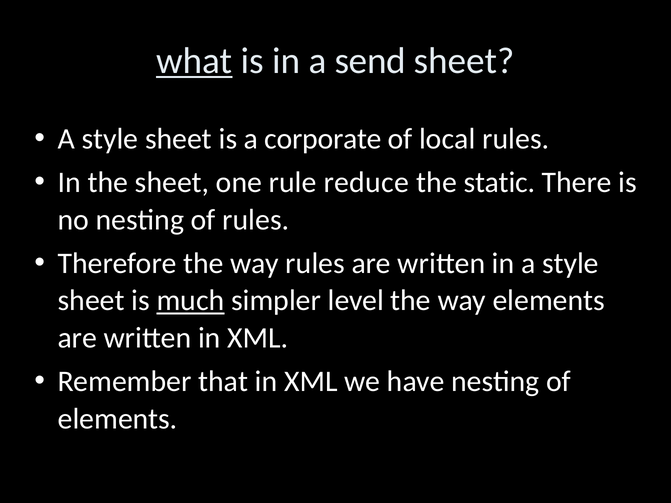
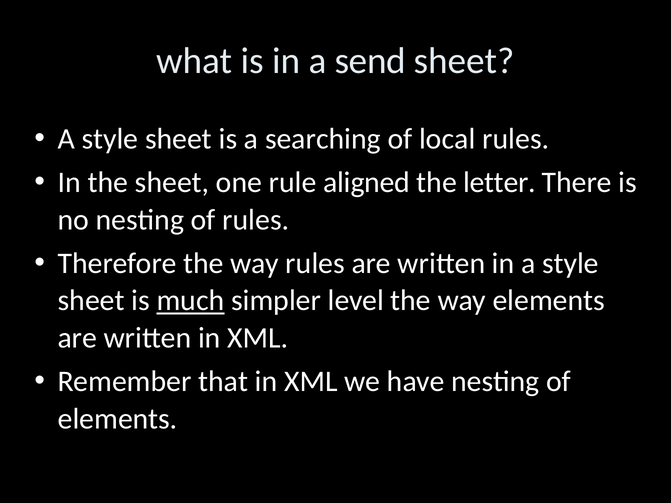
what underline: present -> none
corporate: corporate -> searching
reduce: reduce -> aligned
static: static -> letter
